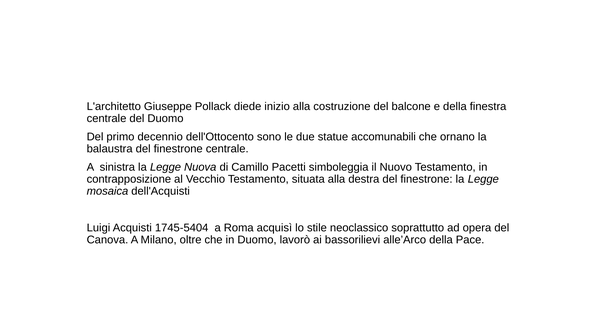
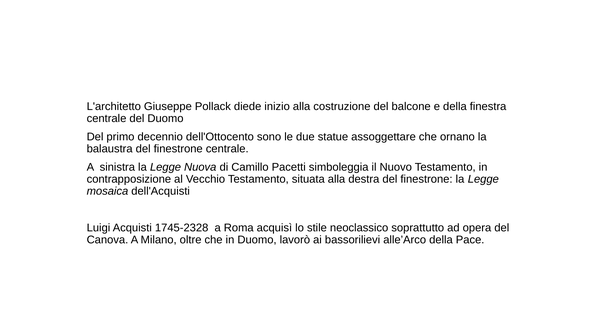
accomunabili: accomunabili -> assoggettare
1745-5404: 1745-5404 -> 1745-2328
